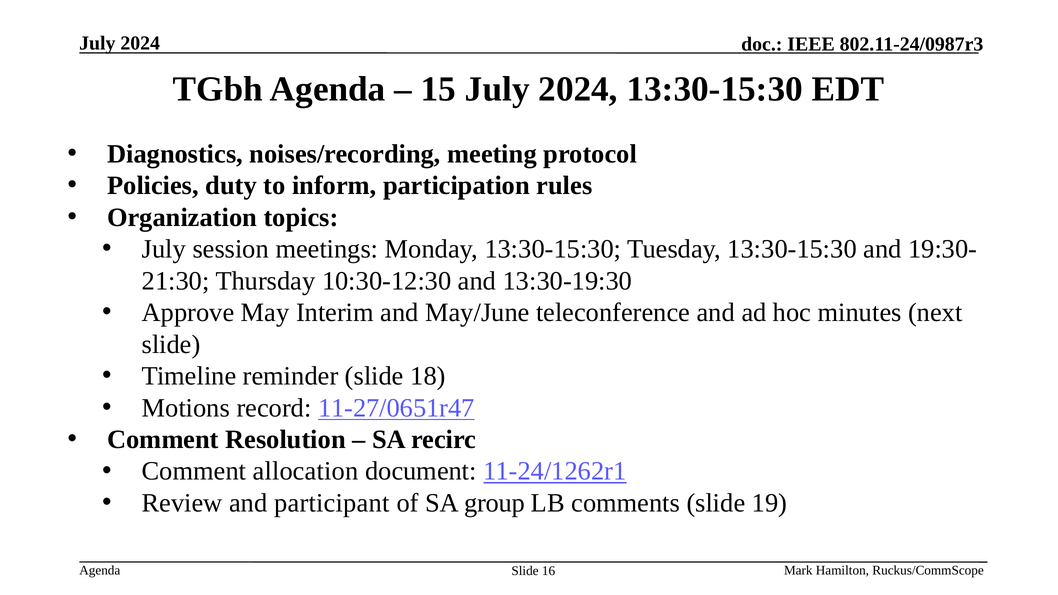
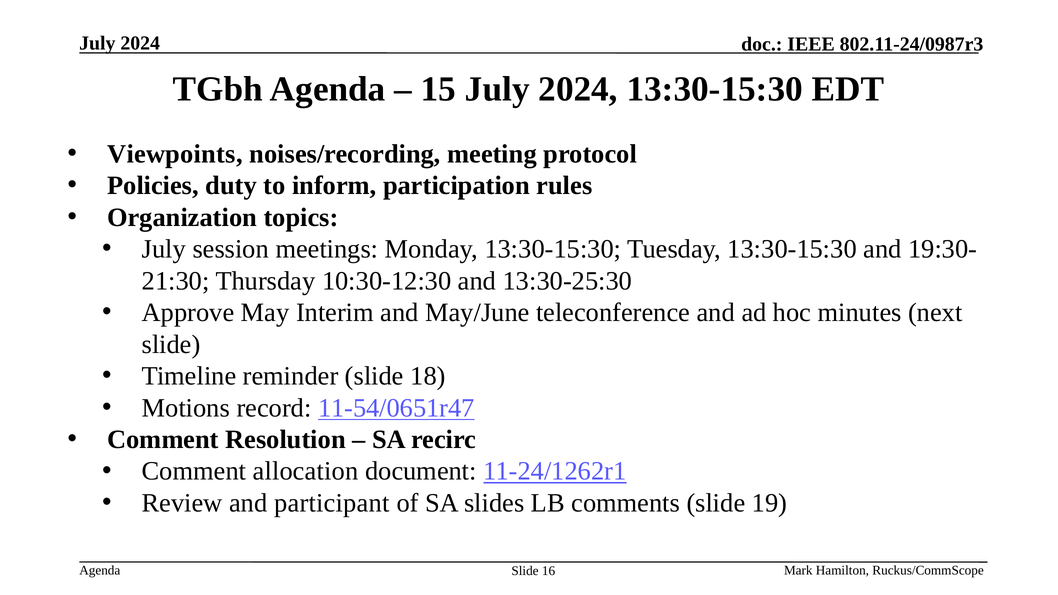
Diagnostics: Diagnostics -> Viewpoints
13:30-19:30: 13:30-19:30 -> 13:30-25:30
11-27/0651r47: 11-27/0651r47 -> 11-54/0651r47
group: group -> slides
